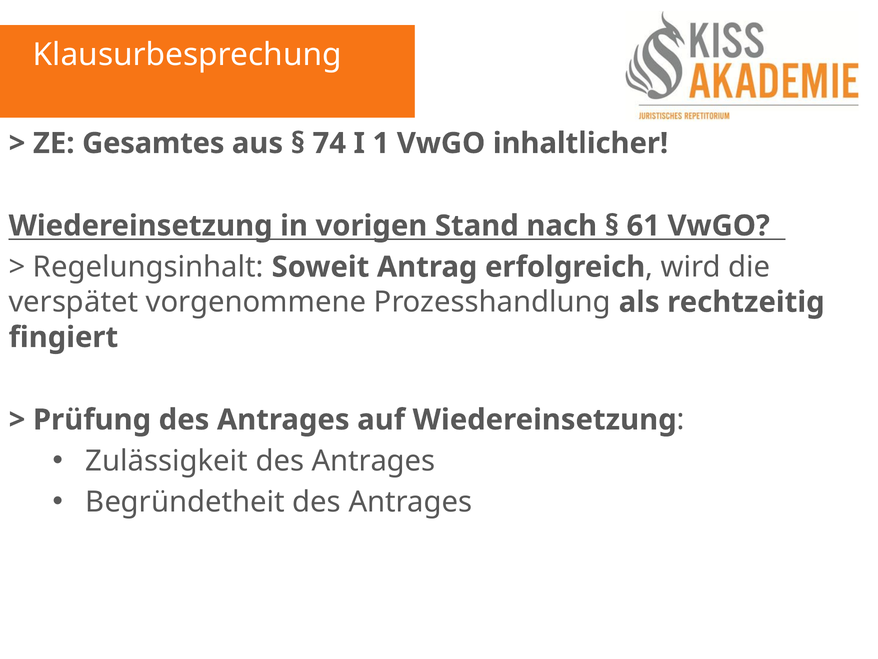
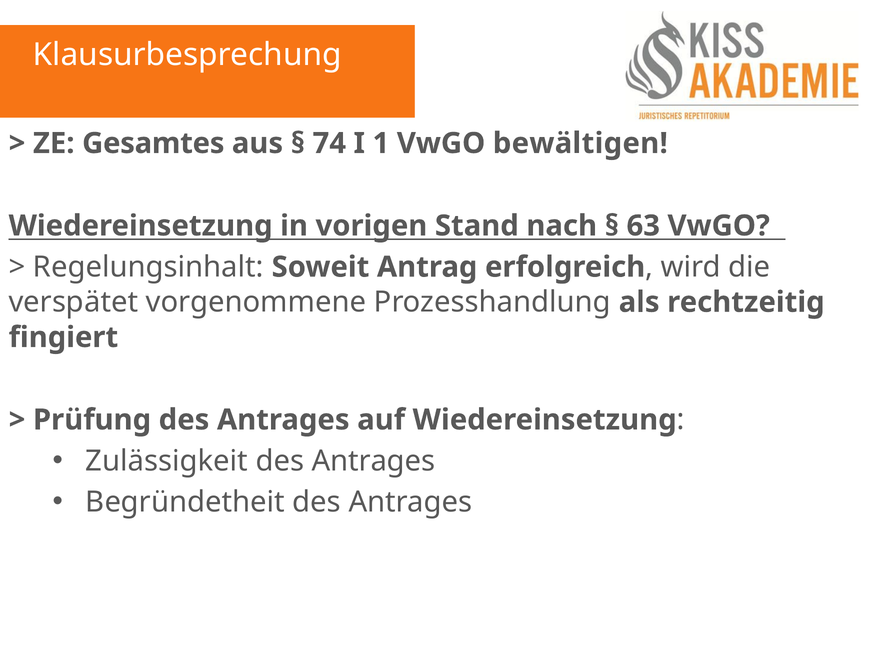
inhaltlicher: inhaltlicher -> bewältigen
61: 61 -> 63
